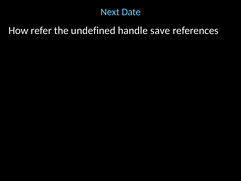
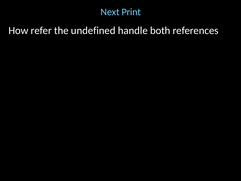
Date: Date -> Print
save: save -> both
